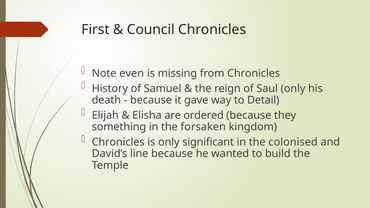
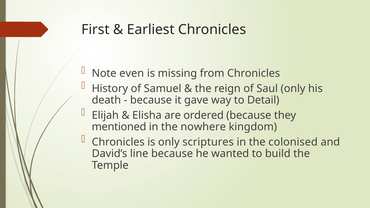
Council: Council -> Earliest
something: something -> mentioned
forsaken: forsaken -> nowhere
significant: significant -> scriptures
